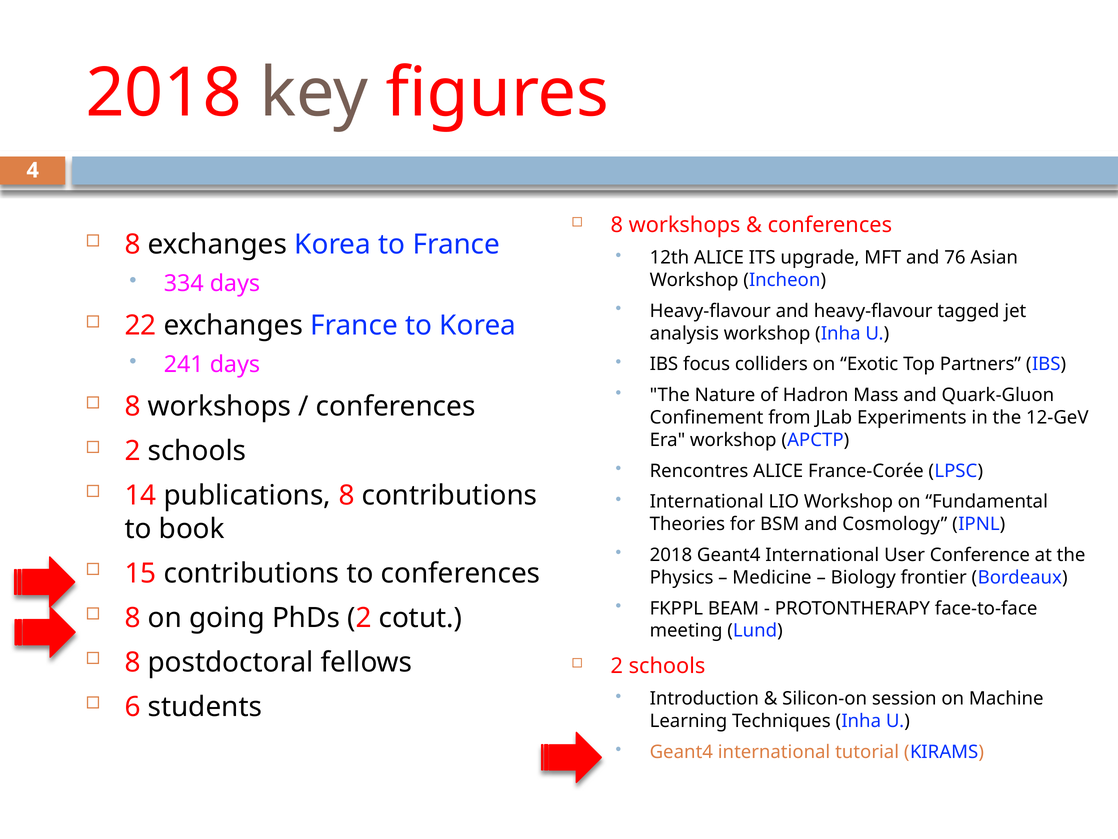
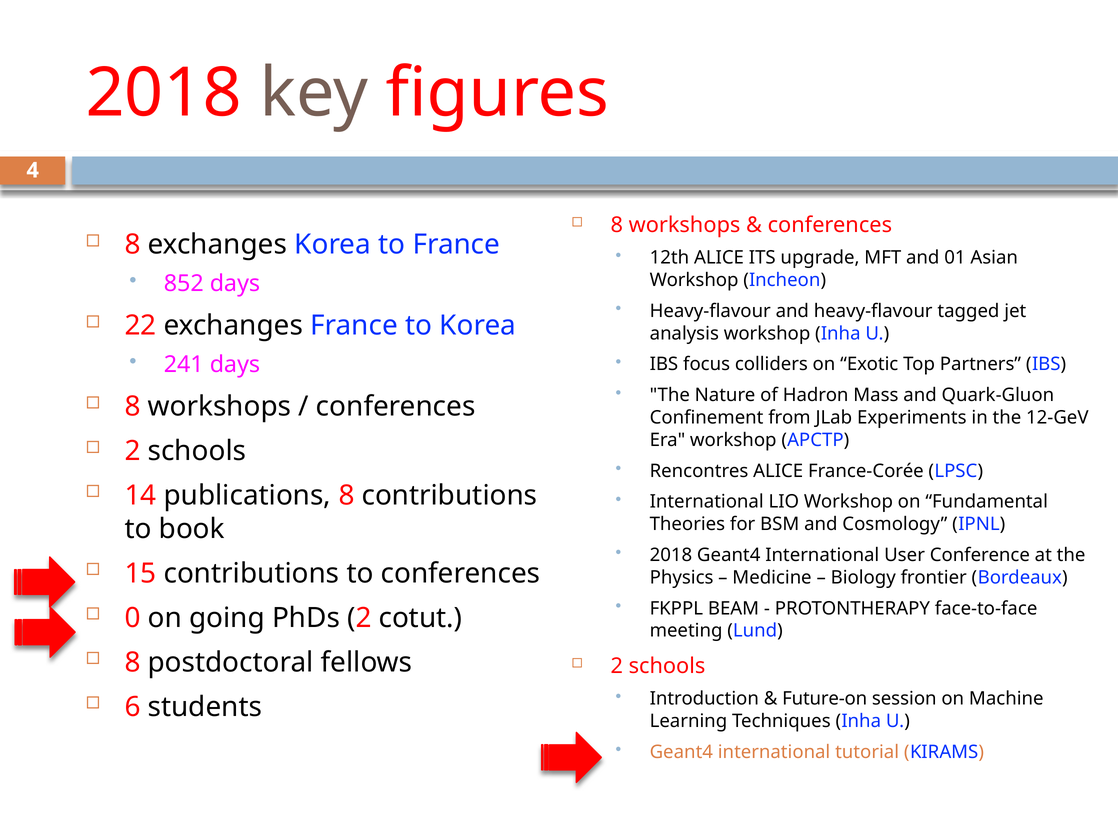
76: 76 -> 01
334: 334 -> 852
8 at (133, 618): 8 -> 0
Silicon-on: Silicon-on -> Future-on
